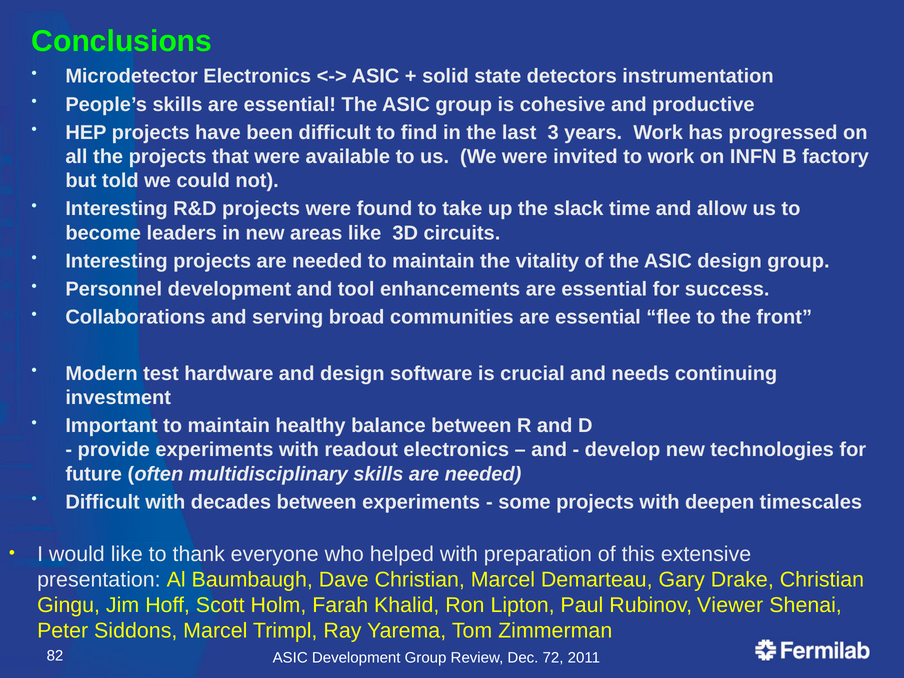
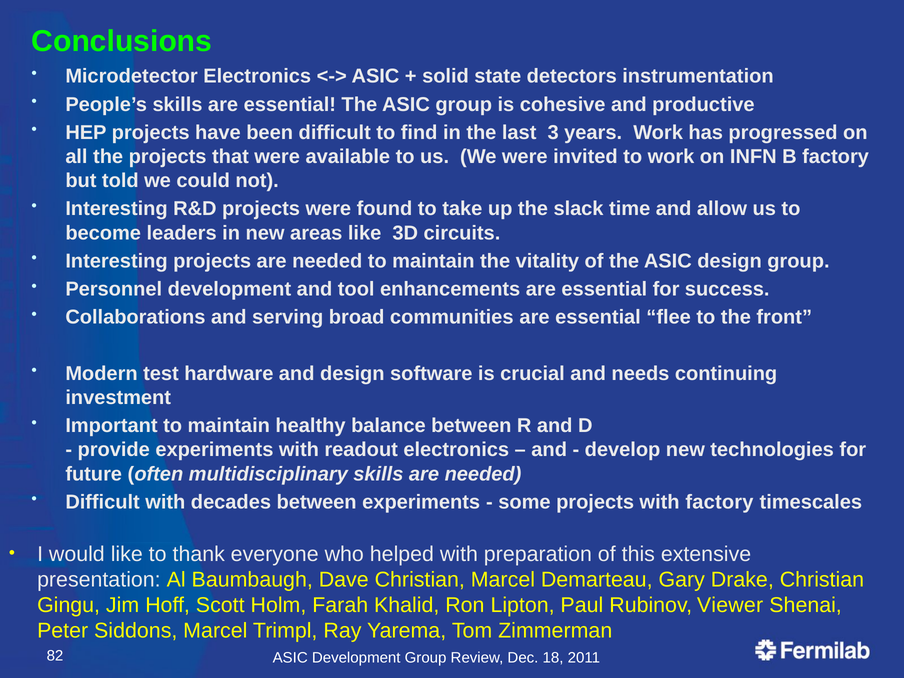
with deepen: deepen -> factory
72: 72 -> 18
